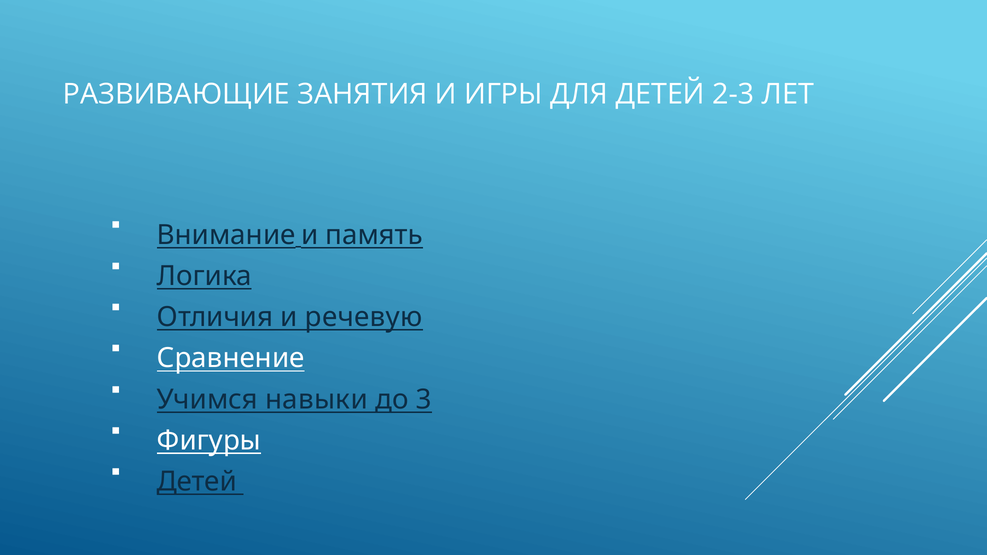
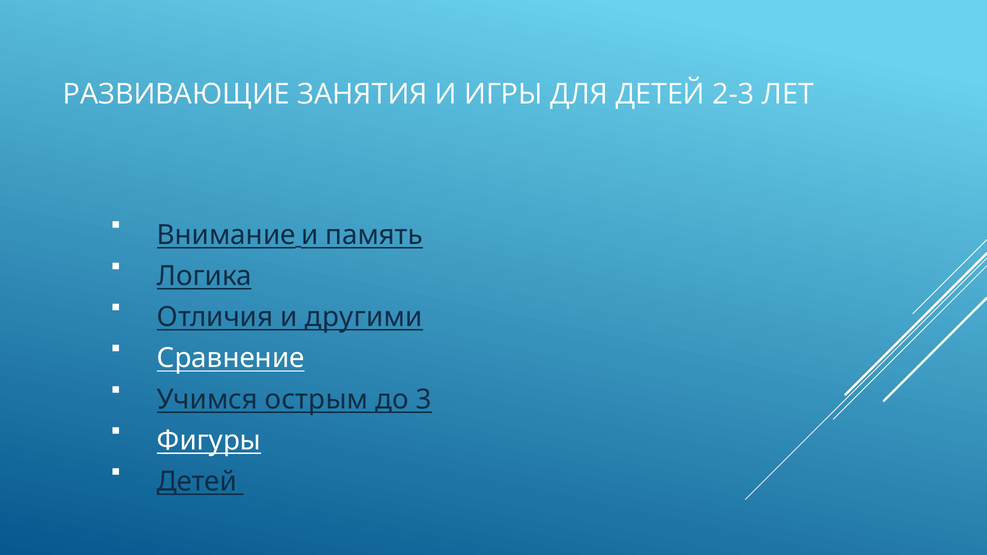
речевую: речевую -> другими
навыки: навыки -> острым
